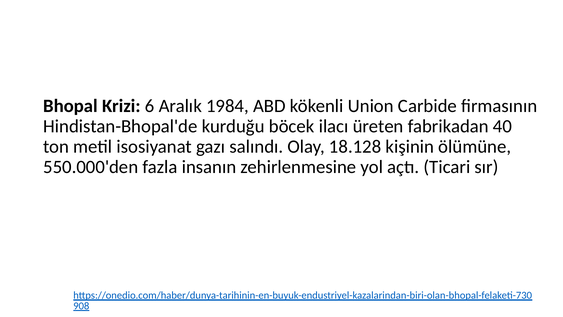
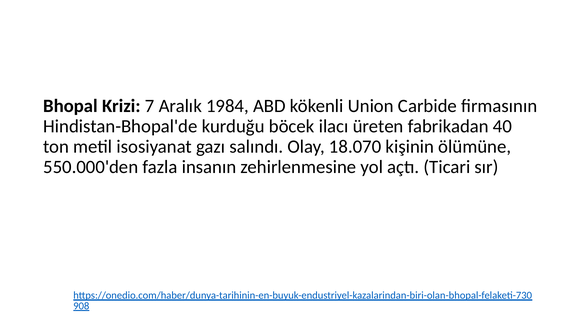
6: 6 -> 7
18.128: 18.128 -> 18.070
